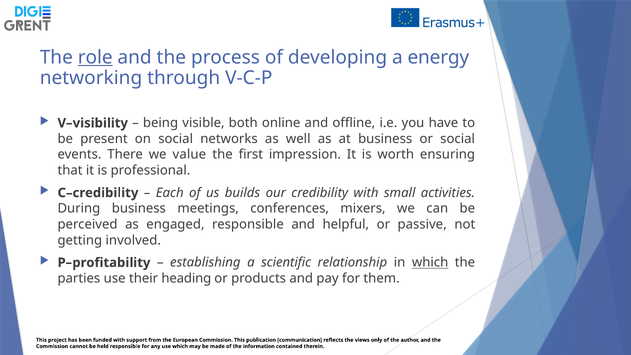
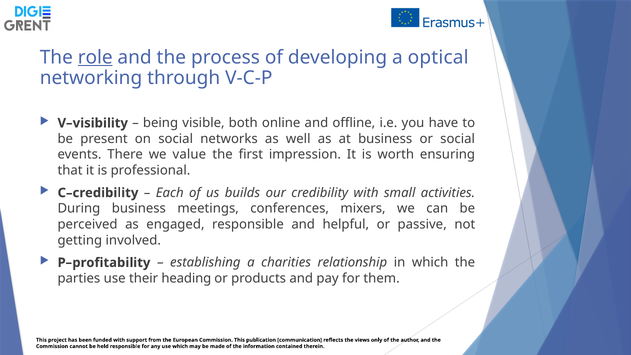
energy: energy -> optical
scientific: scientific -> charities
which at (430, 263) underline: present -> none
